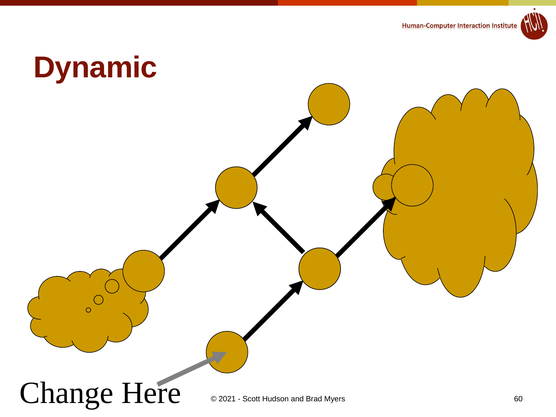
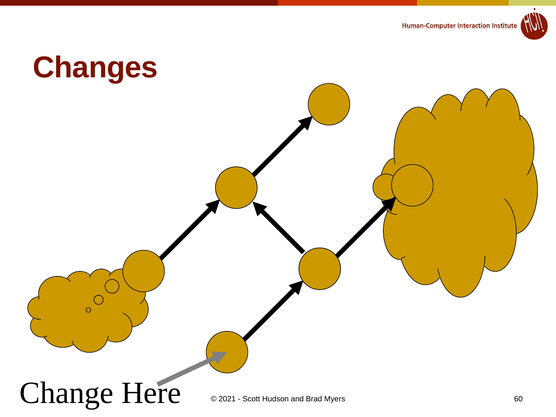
Dynamic: Dynamic -> Changes
